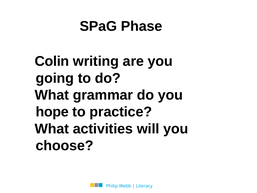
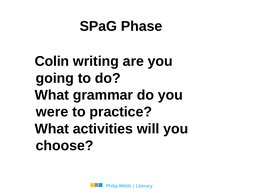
hope: hope -> were
